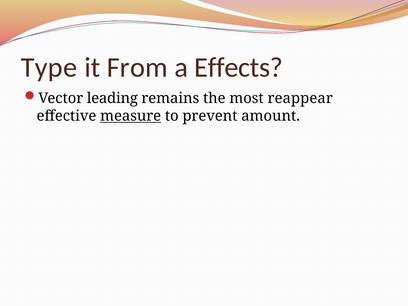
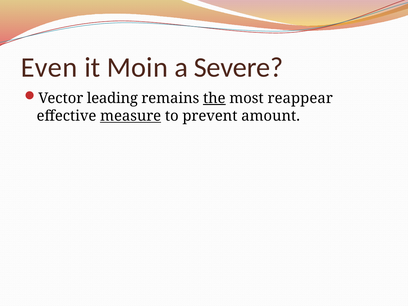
Type: Type -> Even
From: From -> Moin
Effects: Effects -> Severe
the underline: none -> present
